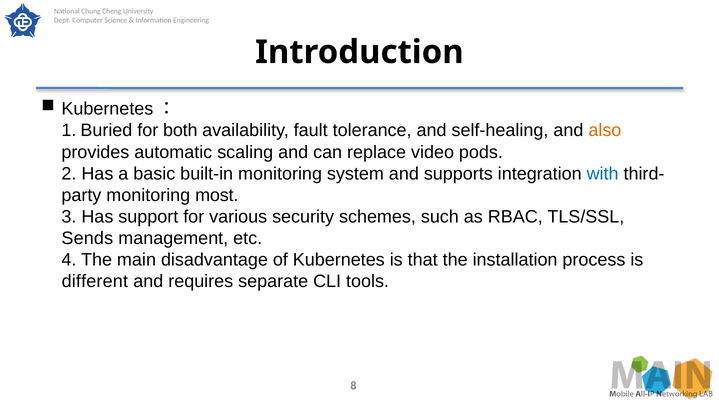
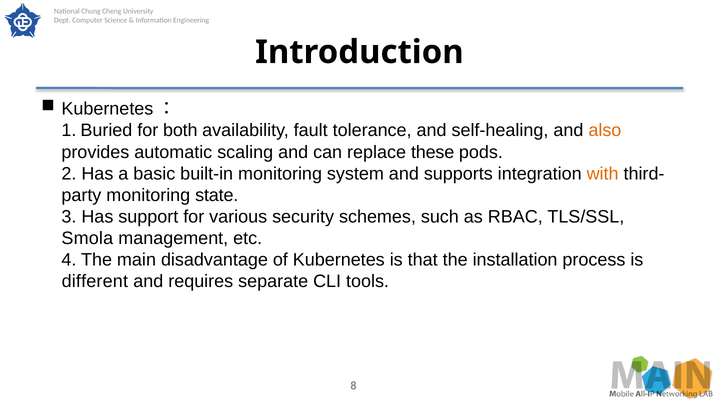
video: video -> these
with colour: blue -> orange
most: most -> state
Sends: Sends -> Smola
